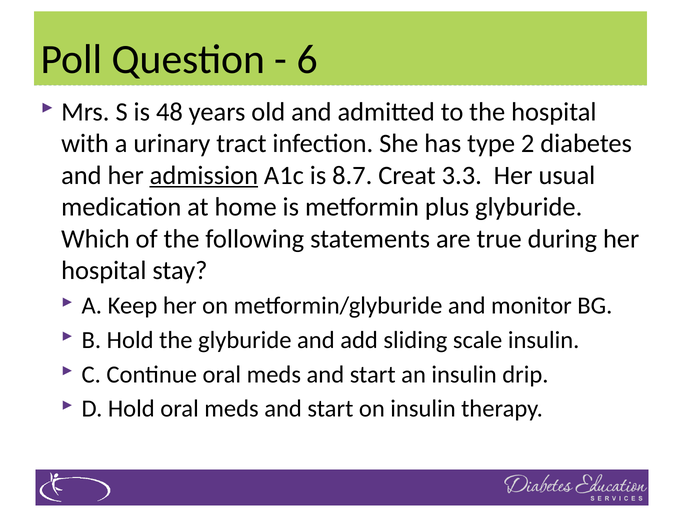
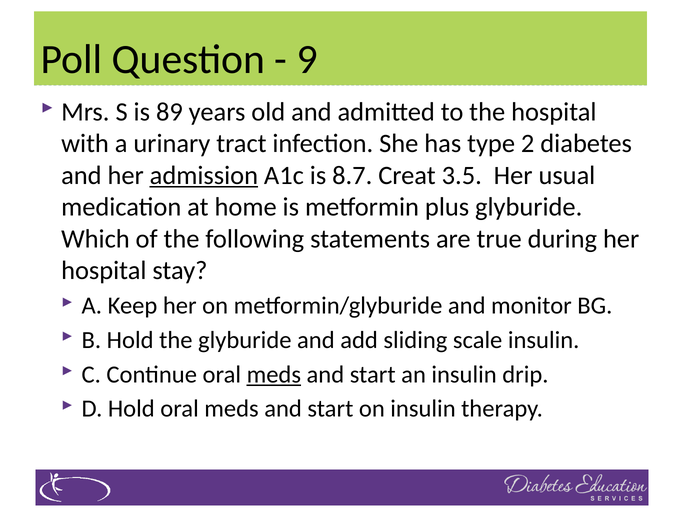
6: 6 -> 9
48: 48 -> 89
3.3: 3.3 -> 3.5
meds at (274, 374) underline: none -> present
